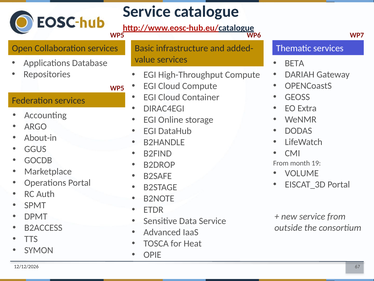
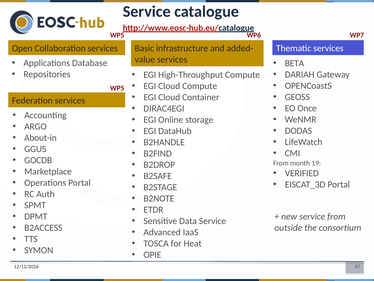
Extra: Extra -> Once
VOLUME: VOLUME -> VERIFIED
